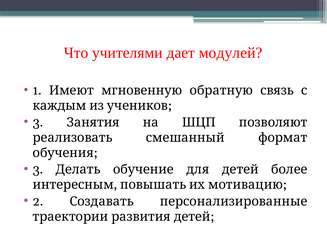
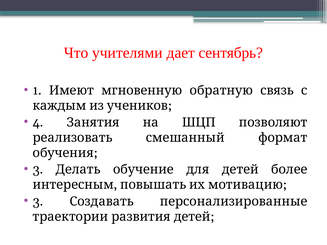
модулей: модулей -> сентябрь
3 at (38, 122): 3 -> 4
2 at (38, 202): 2 -> 3
